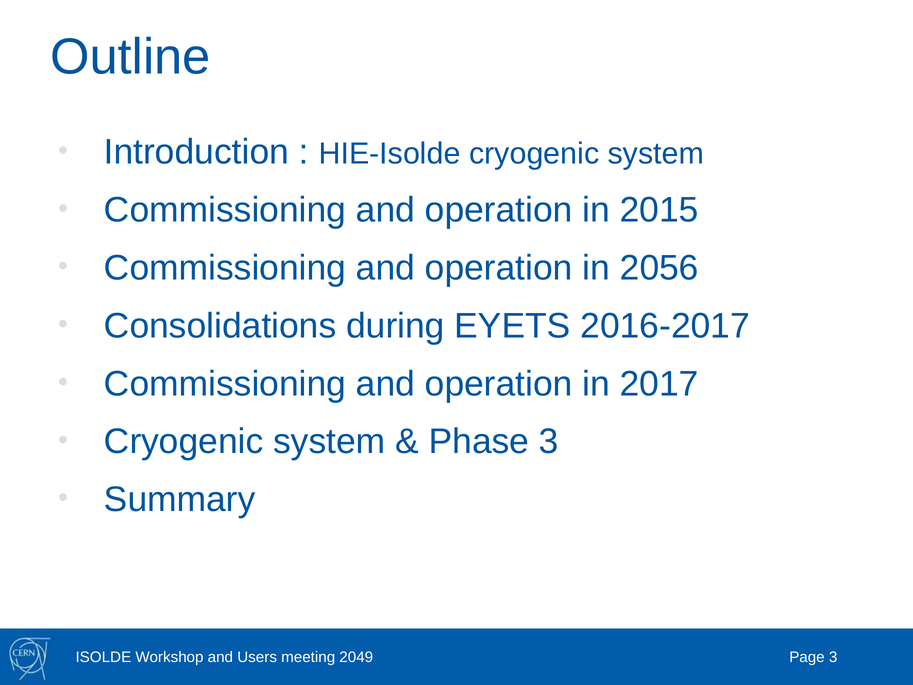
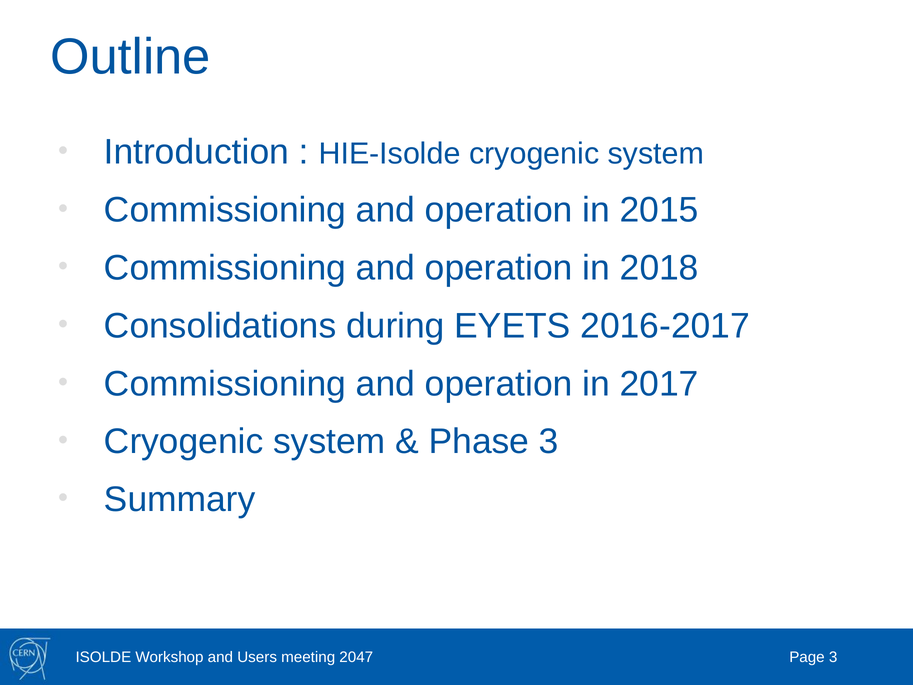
2056: 2056 -> 2018
2049: 2049 -> 2047
